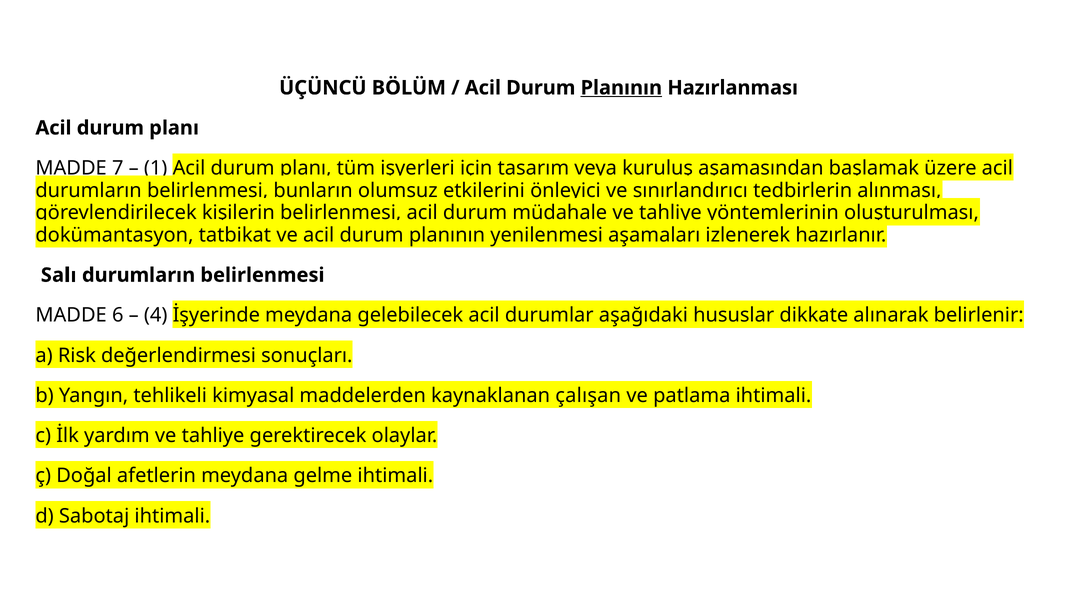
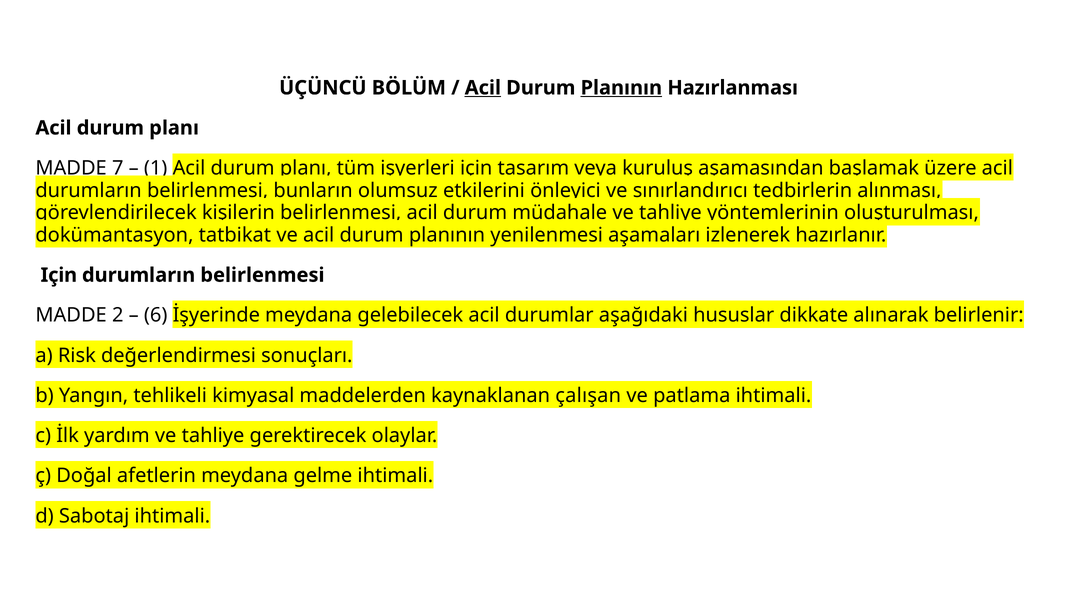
Acil at (483, 88) underline: none -> present
Salı at (59, 275): Salı -> Için
6: 6 -> 2
4: 4 -> 6
